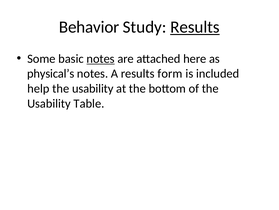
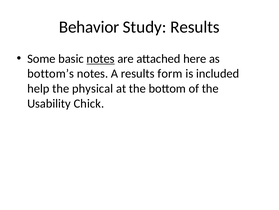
Results at (195, 27) underline: present -> none
physical’s: physical’s -> bottom’s
usability at (93, 88): usability -> physical
Table: Table -> Chick
